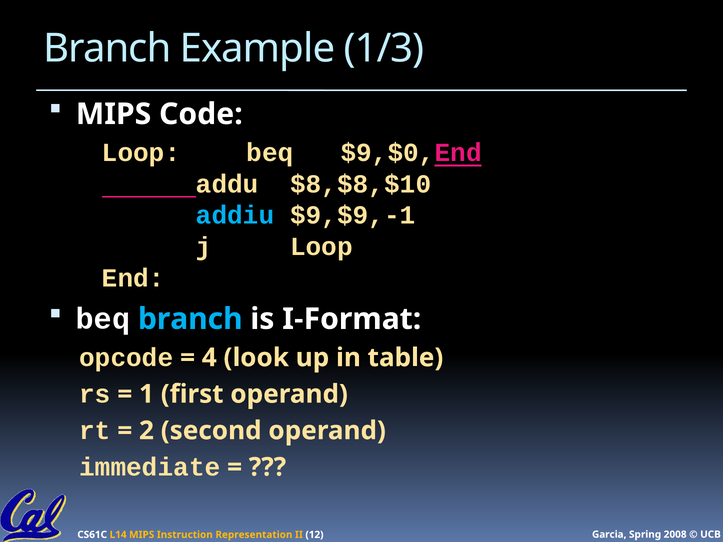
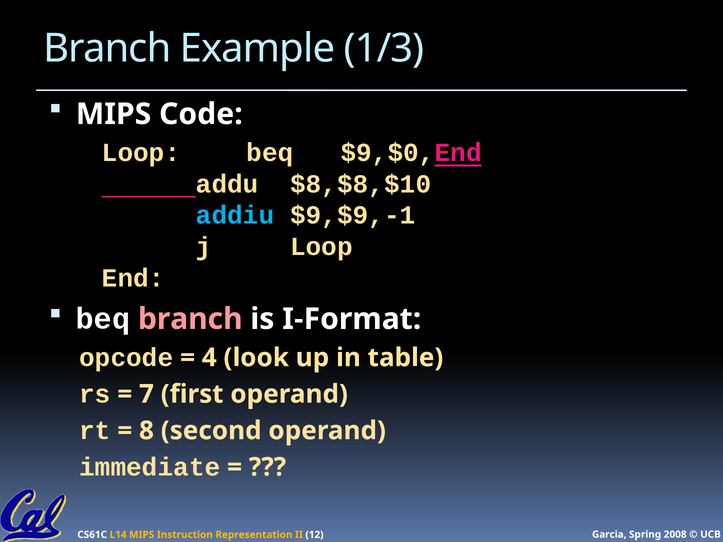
branch at (190, 319) colour: light blue -> pink
1: 1 -> 7
2: 2 -> 8
